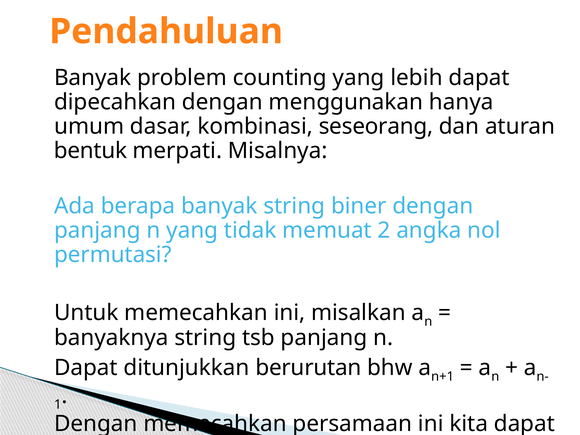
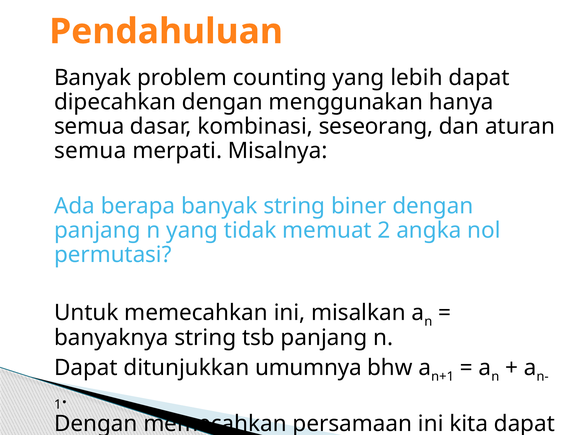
umum at (89, 126): umum -> semua
bentuk at (91, 151): bentuk -> semua
berurutan: berurutan -> umumnya
